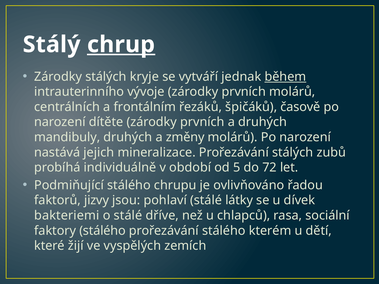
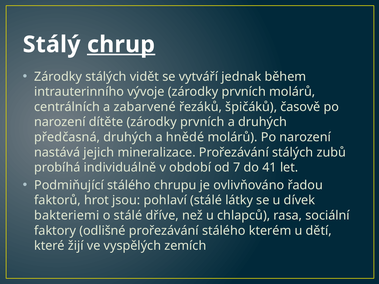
kryje: kryje -> vidět
během underline: present -> none
frontálním: frontálním -> zabarvené
mandibuly: mandibuly -> předčasná
změny: změny -> hnědé
5: 5 -> 7
72: 72 -> 41
jizvy: jizvy -> hrot
faktory stálého: stálého -> odlišné
